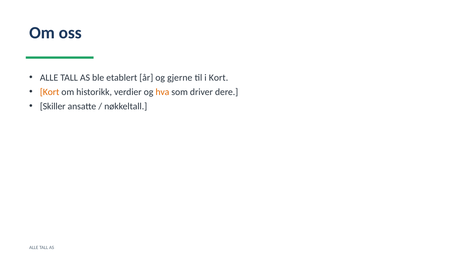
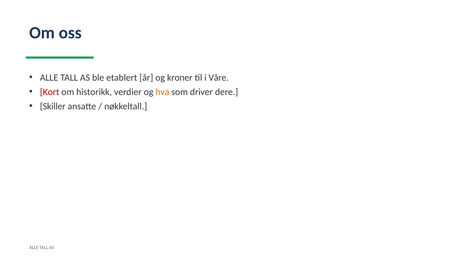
gjerne: gjerne -> kroner
i Kort: Kort -> Våre
Kort at (50, 92) colour: orange -> red
